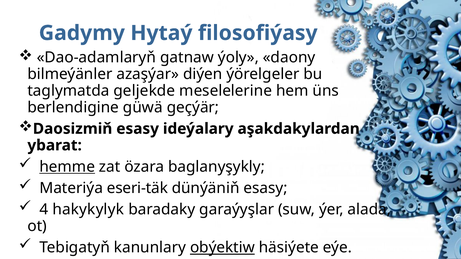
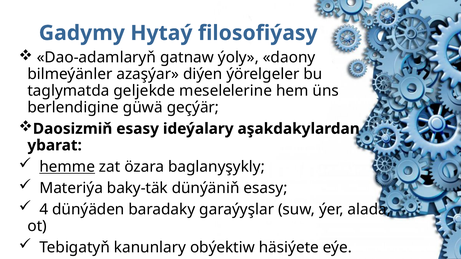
eseri-täk: eseri-täk -> baky-täk
hakykylyk: hakykylyk -> dünýäden
obýektiw underline: present -> none
